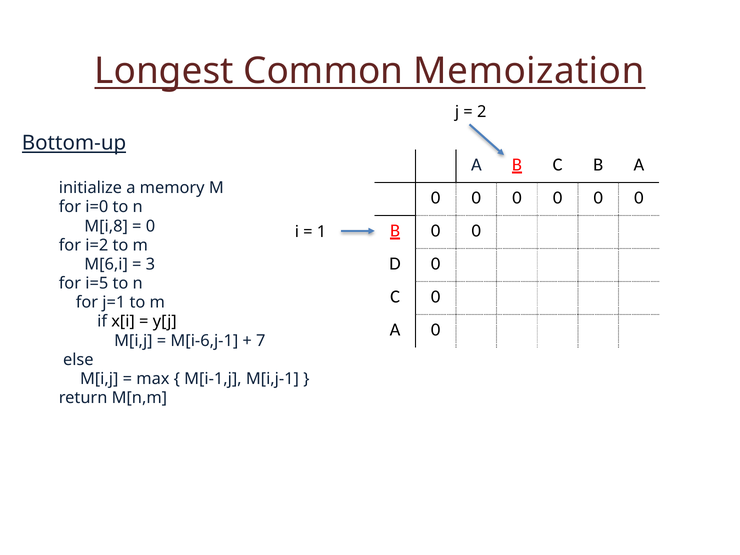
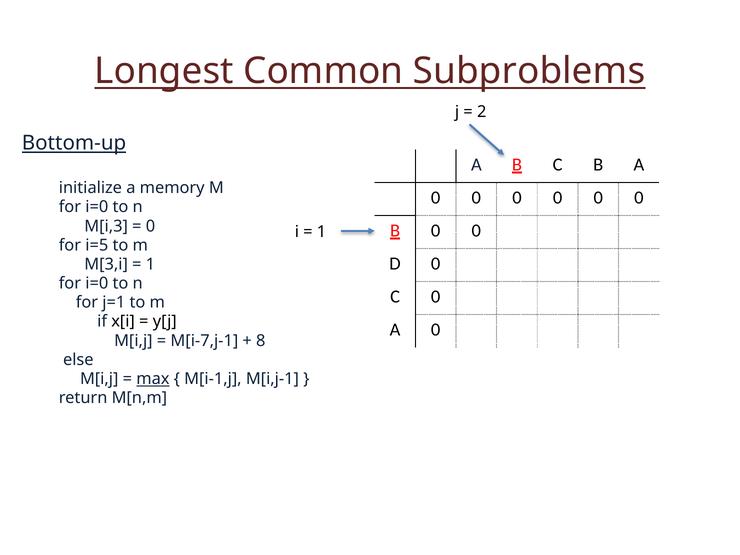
Memoization: Memoization -> Subproblems
M[i,8: M[i,8 -> M[i,3
i=2: i=2 -> i=5
M[6,i: M[6,i -> M[3,i
3 at (150, 264): 3 -> 1
i=5 at (97, 283): i=5 -> i=0
M[i-6,j-1: M[i-6,j-1 -> M[i-7,j-1
7: 7 -> 8
max underline: none -> present
